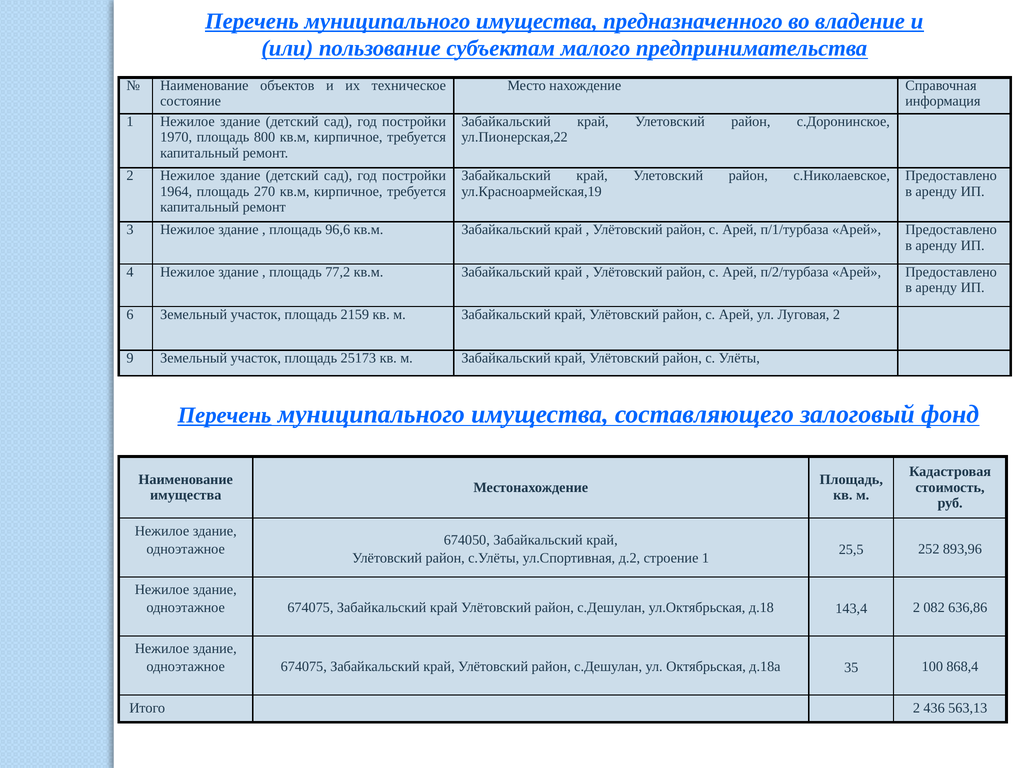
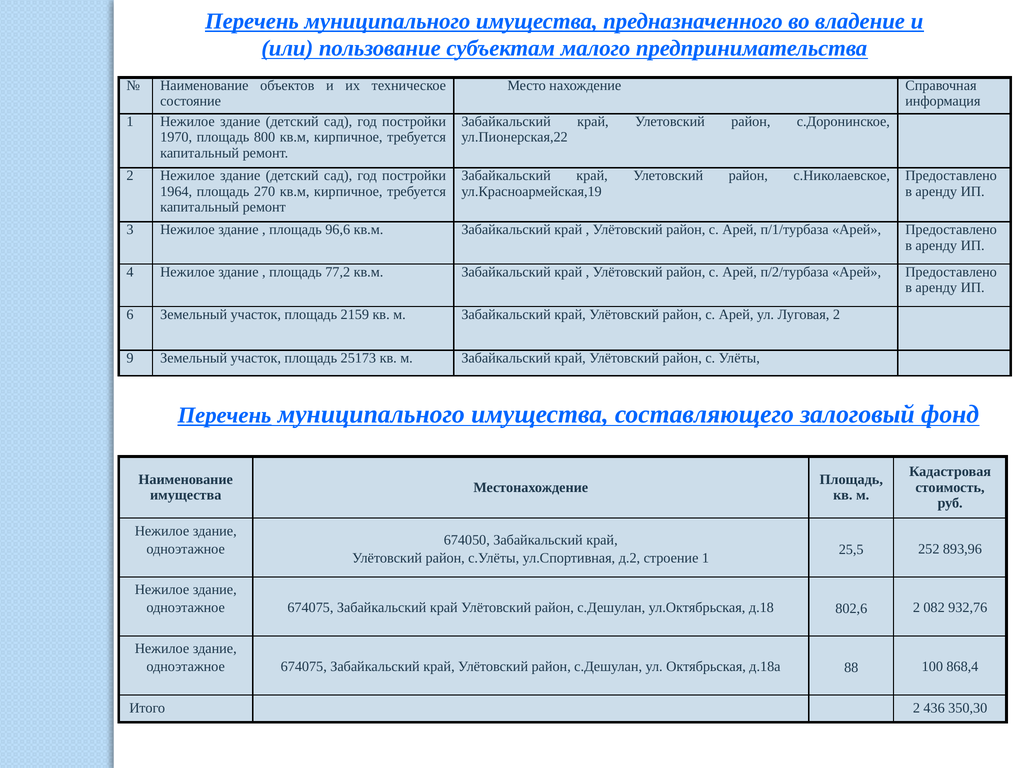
143,4: 143,4 -> 802,6
636,86: 636,86 -> 932,76
35: 35 -> 88
563,13: 563,13 -> 350,30
